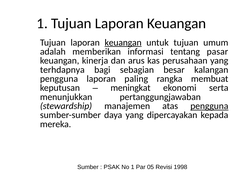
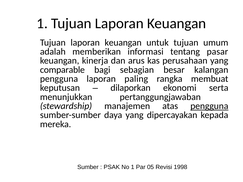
keuangan at (123, 43) underline: present -> none
terhdapnya: terhdapnya -> comparable
meningkat: meningkat -> dilaporkan
